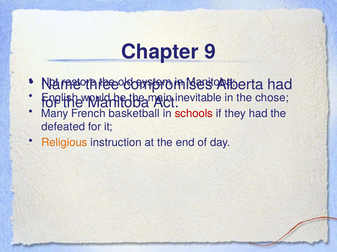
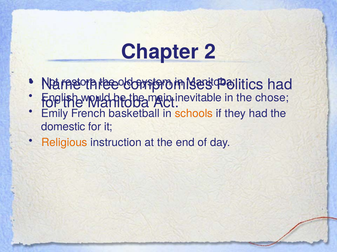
9: 9 -> 2
Alberta: Alberta -> Politics
Many: Many -> Emily
schools colour: red -> orange
defeated: defeated -> domestic
